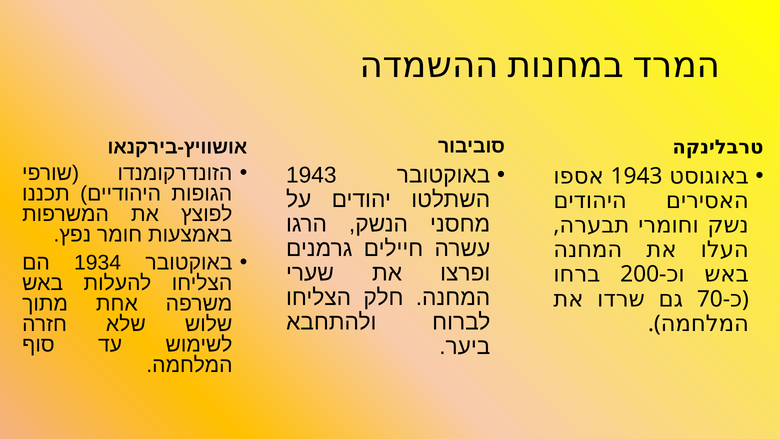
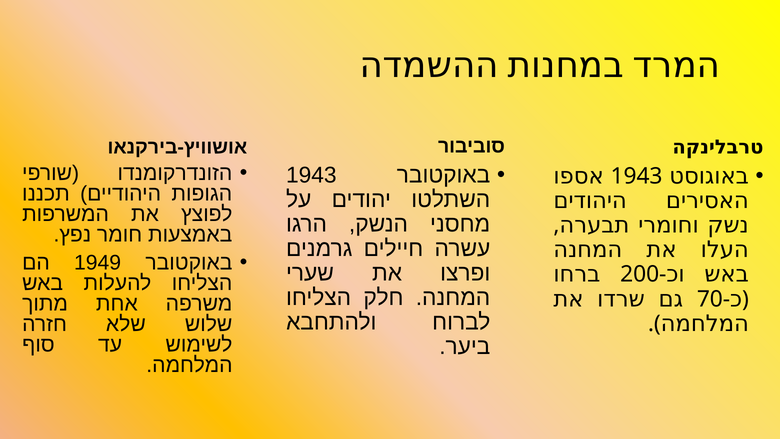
1934: 1934 -> 1949
